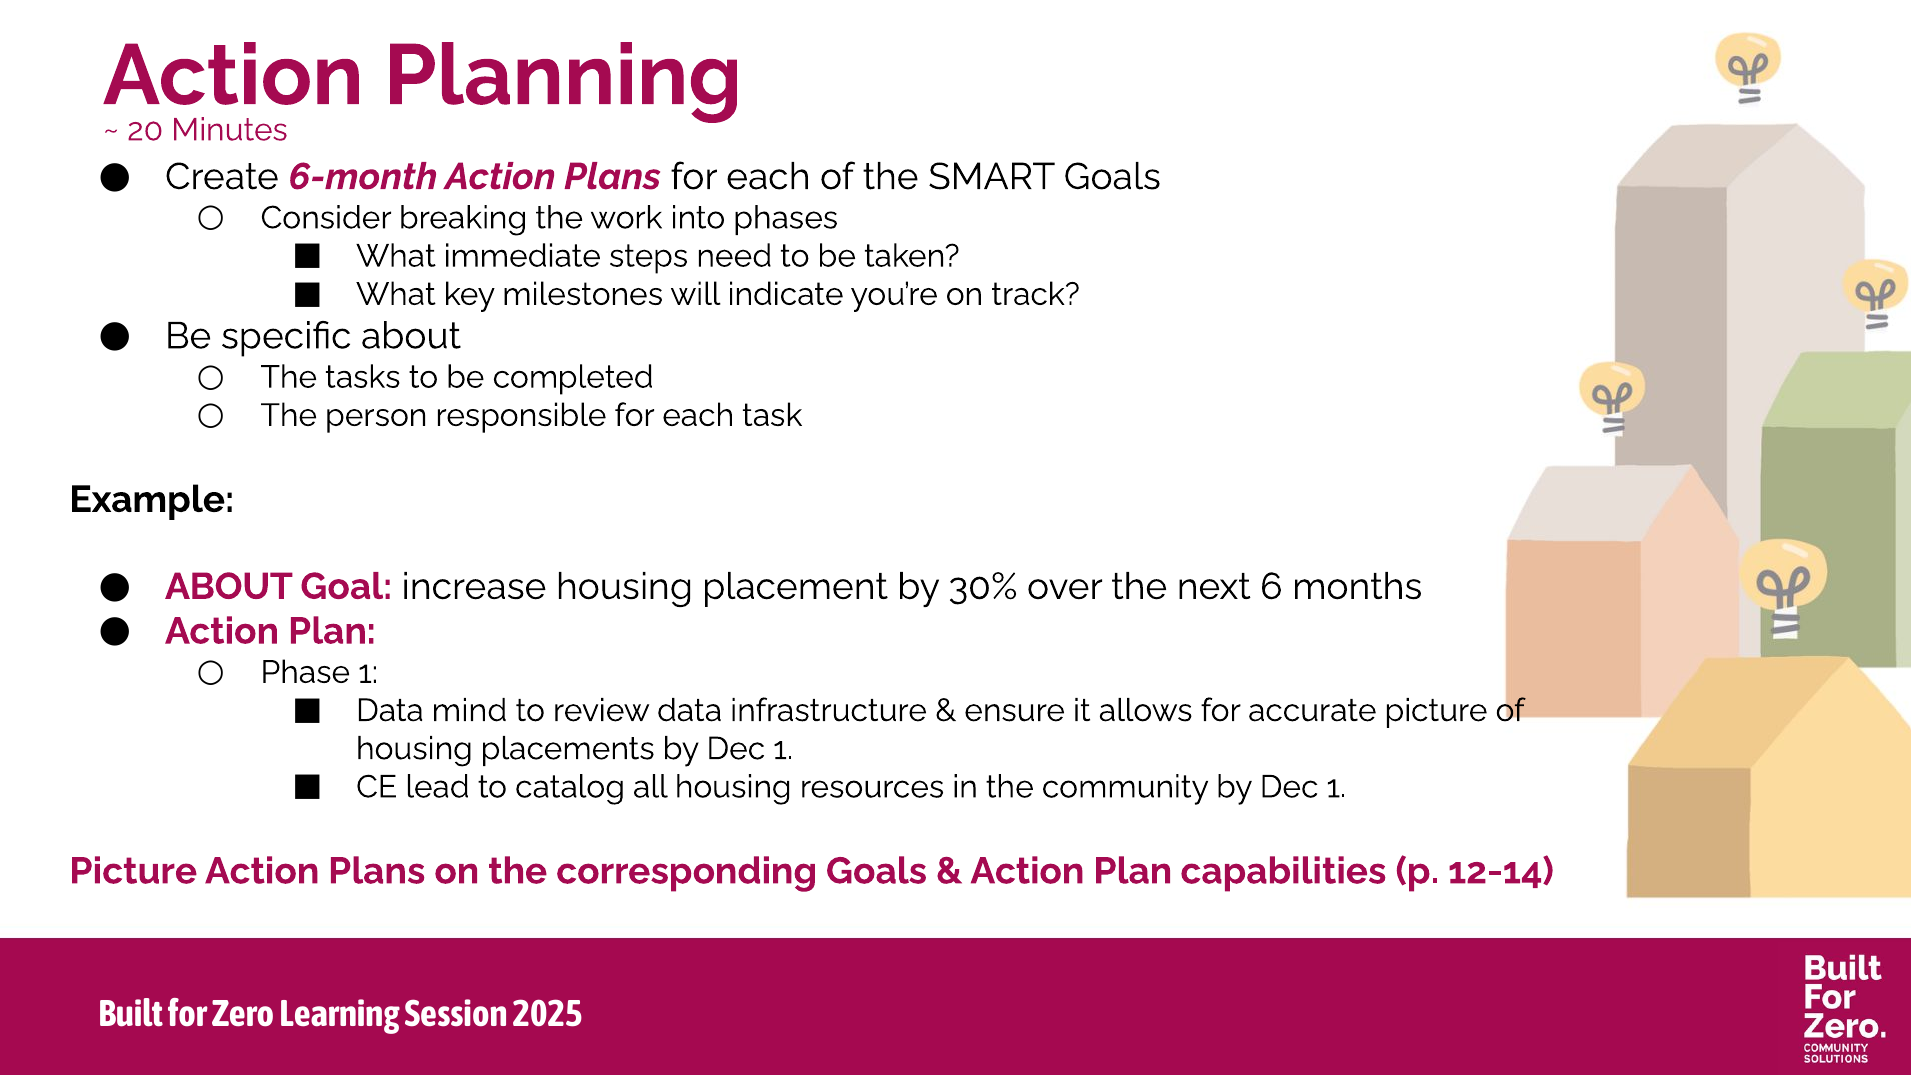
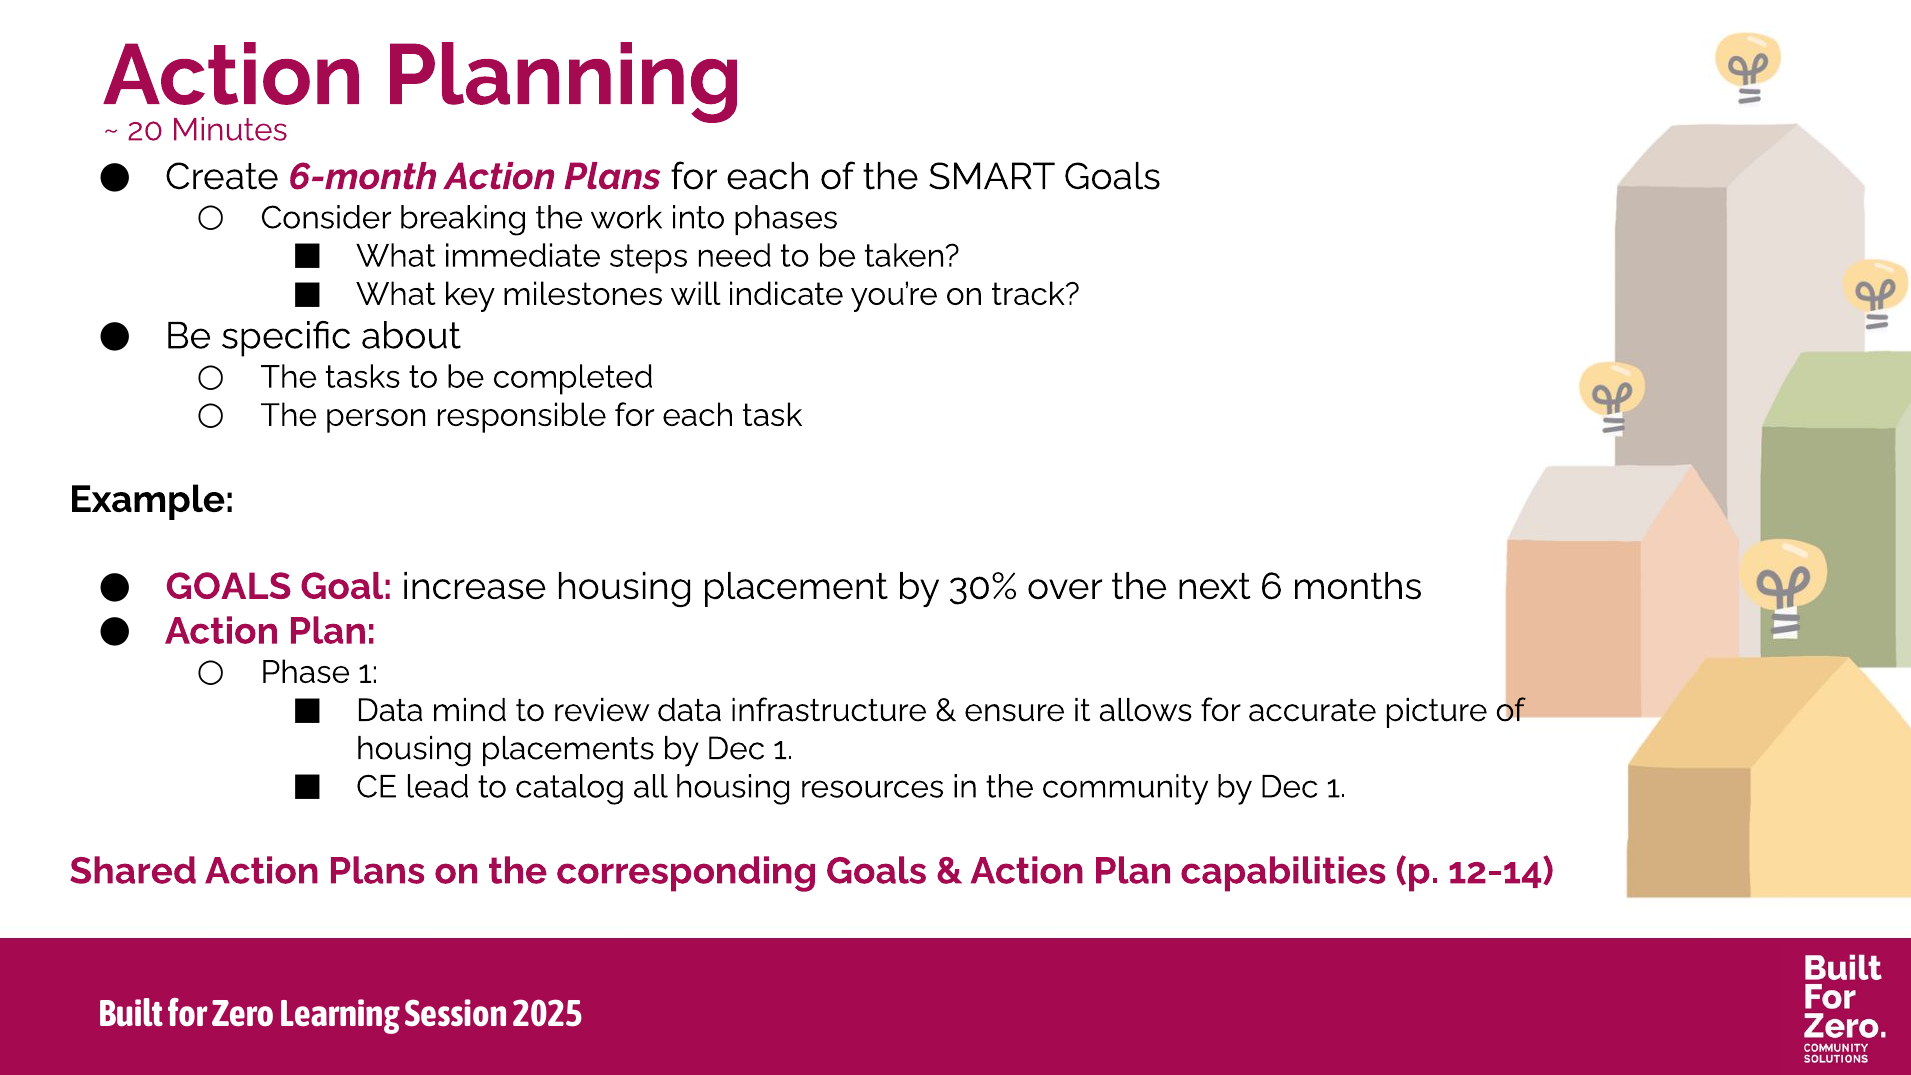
ABOUT at (229, 587): ABOUT -> GOALS
Picture at (133, 871): Picture -> Shared
